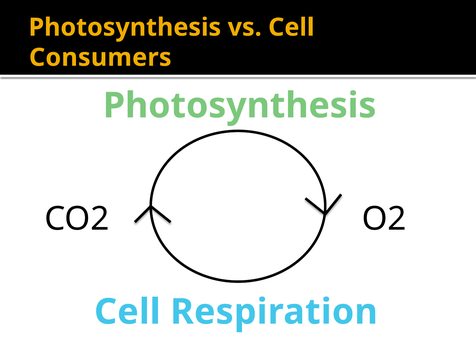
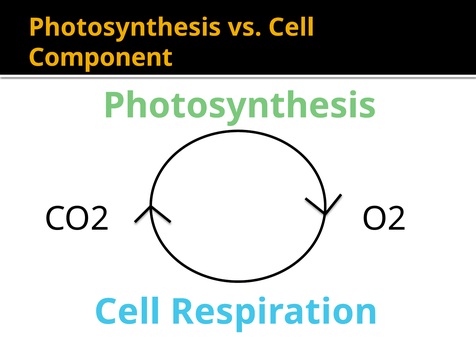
Consumers: Consumers -> Component
